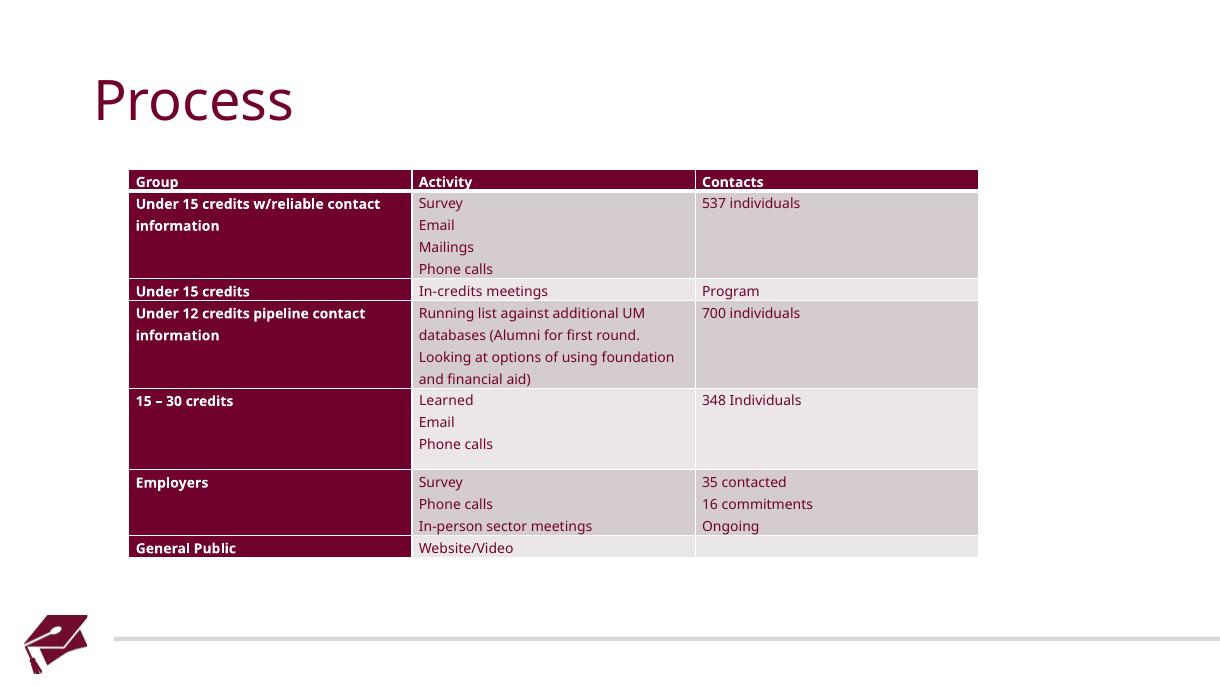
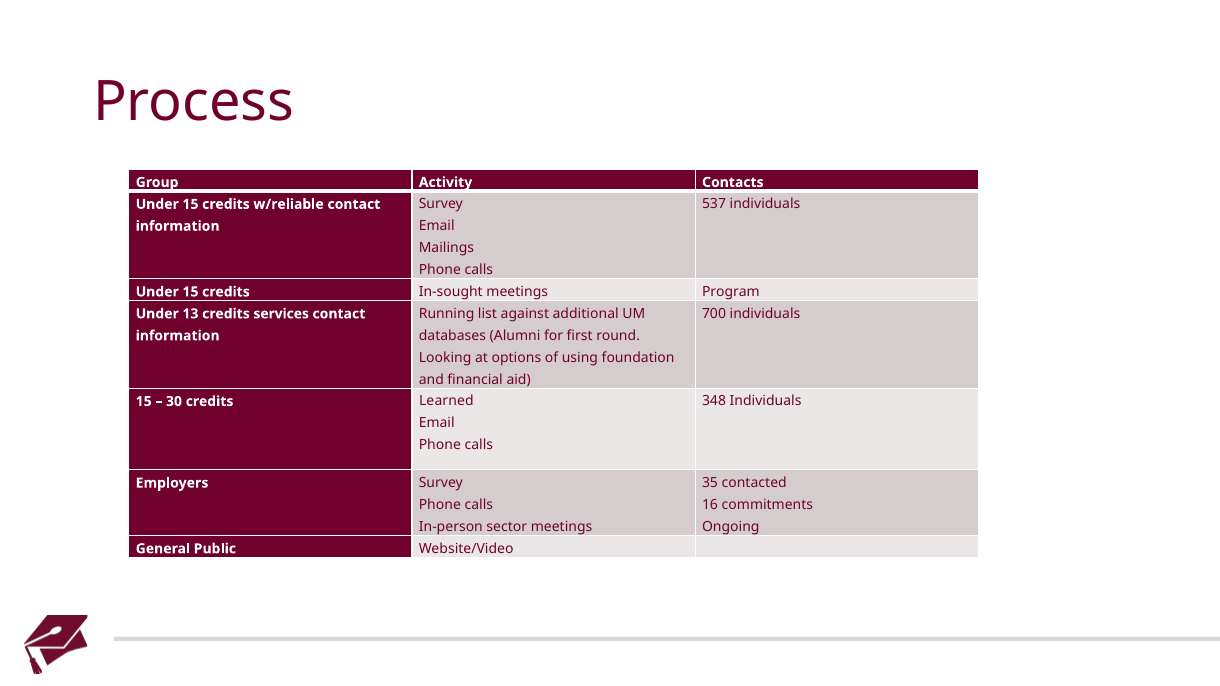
In-credits: In-credits -> In-sought
12: 12 -> 13
pipeline: pipeline -> services
